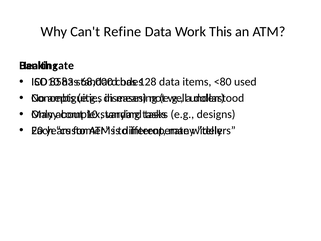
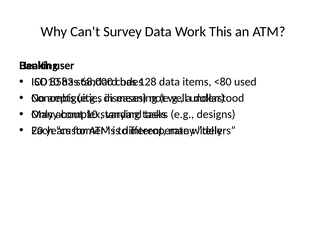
Refine: Refine -> Survey
rate: rate -> user
